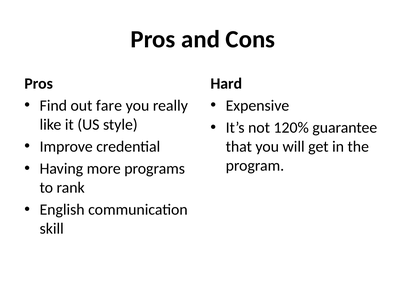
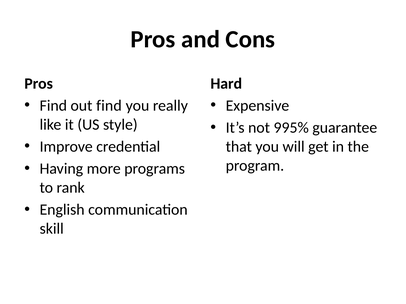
out fare: fare -> find
120%: 120% -> 995%
